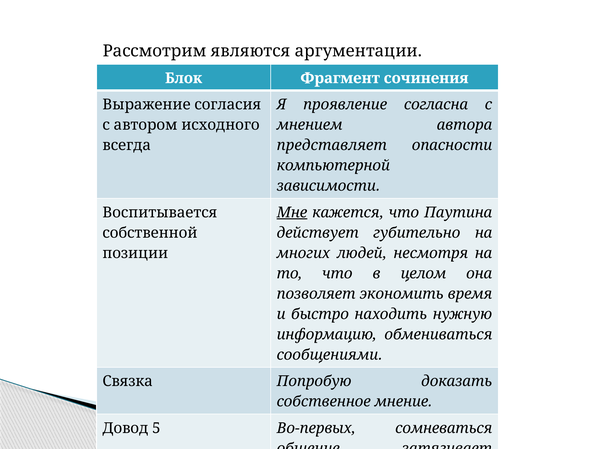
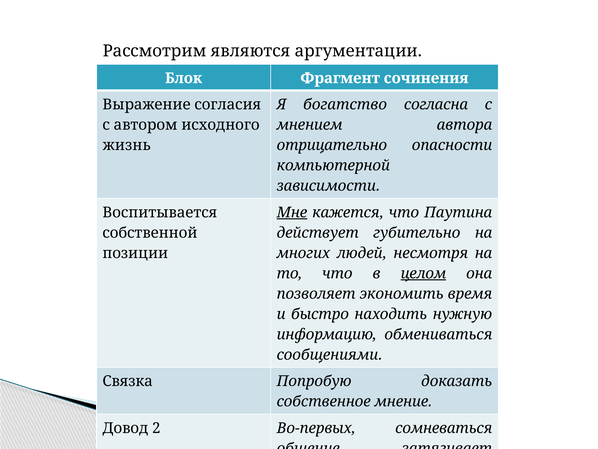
проявление: проявление -> богатство
всегда: всегда -> жизнь
представляет: представляет -> отрицательно
целом underline: none -> present
5: 5 -> 2
